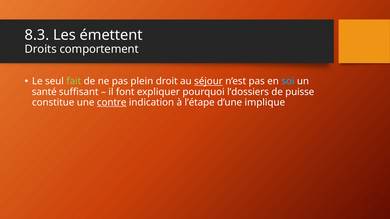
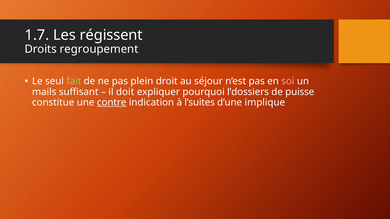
8.3: 8.3 -> 1.7
émettent: émettent -> régissent
comportement: comportement -> regroupement
séjour underline: present -> none
soi colour: light blue -> pink
santé: santé -> mails
font: font -> doit
l’étape: l’étape -> l’suites
